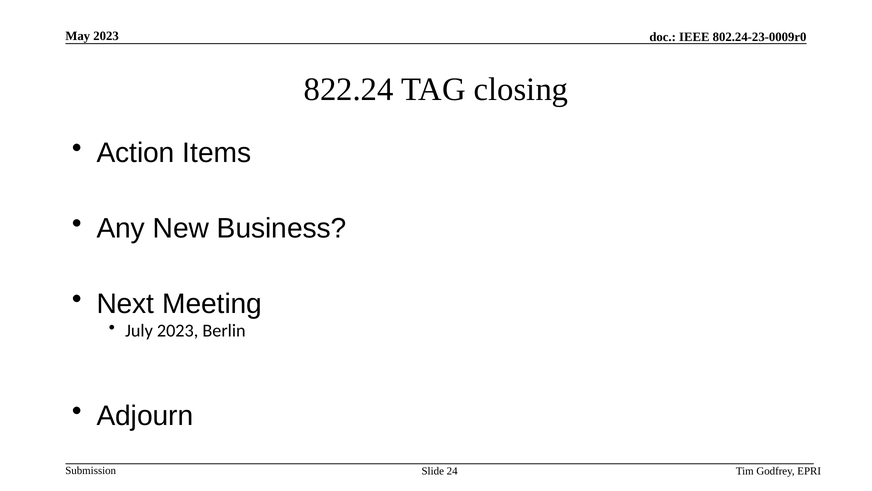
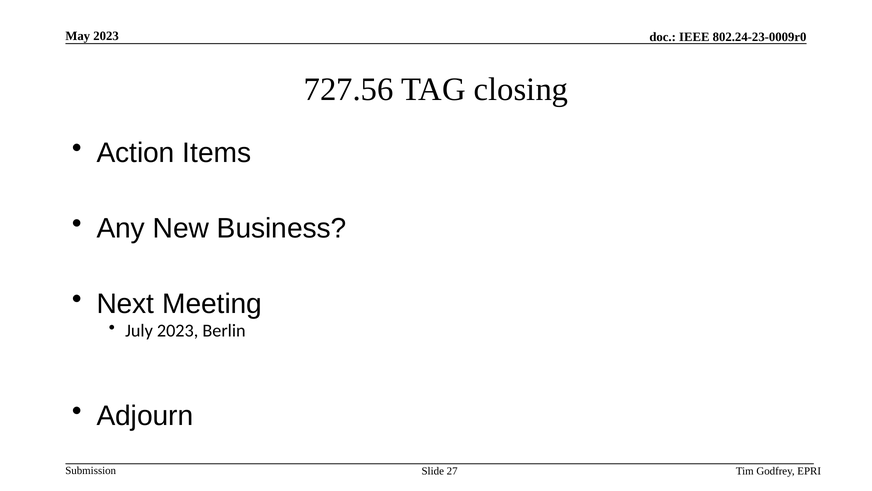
822.24: 822.24 -> 727.56
24: 24 -> 27
